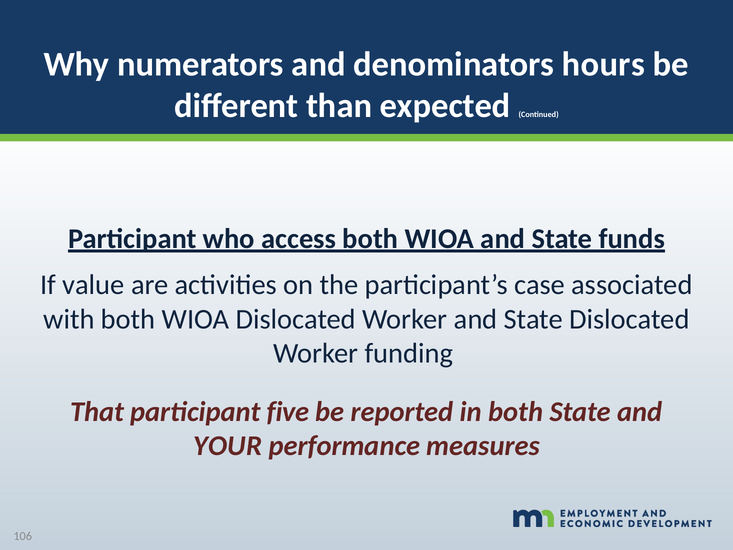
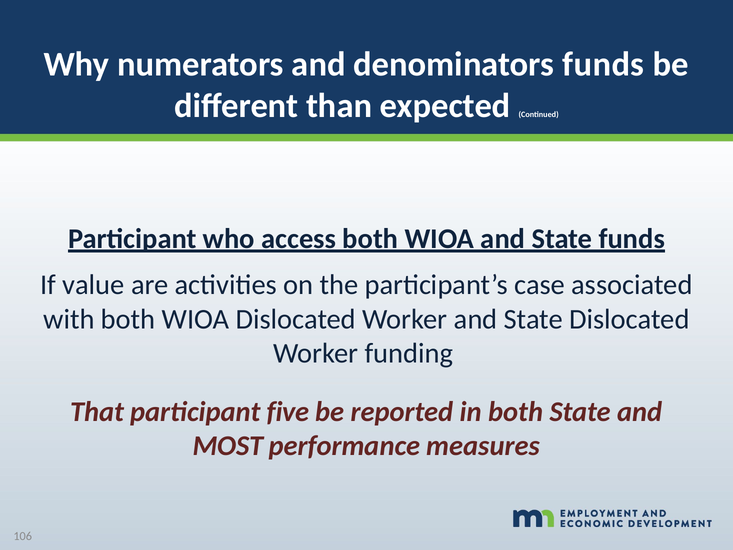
denominators hours: hours -> funds
YOUR: YOUR -> MOST
